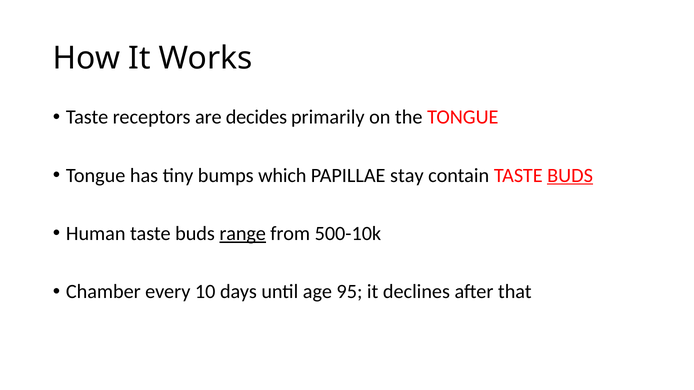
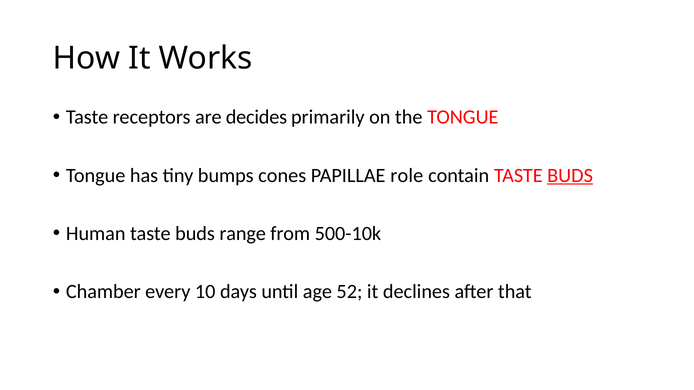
which: which -> cones
stay: stay -> role
range underline: present -> none
95: 95 -> 52
